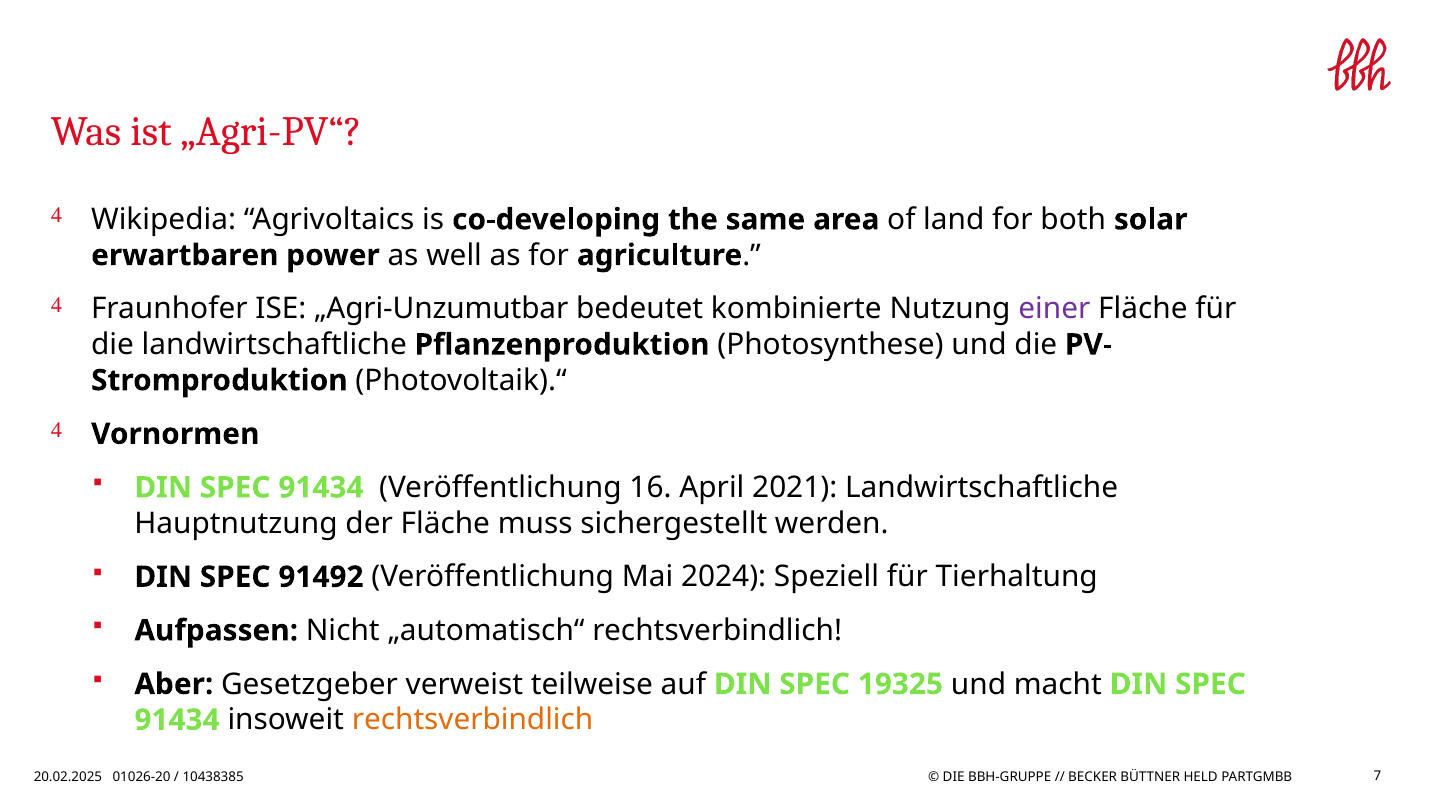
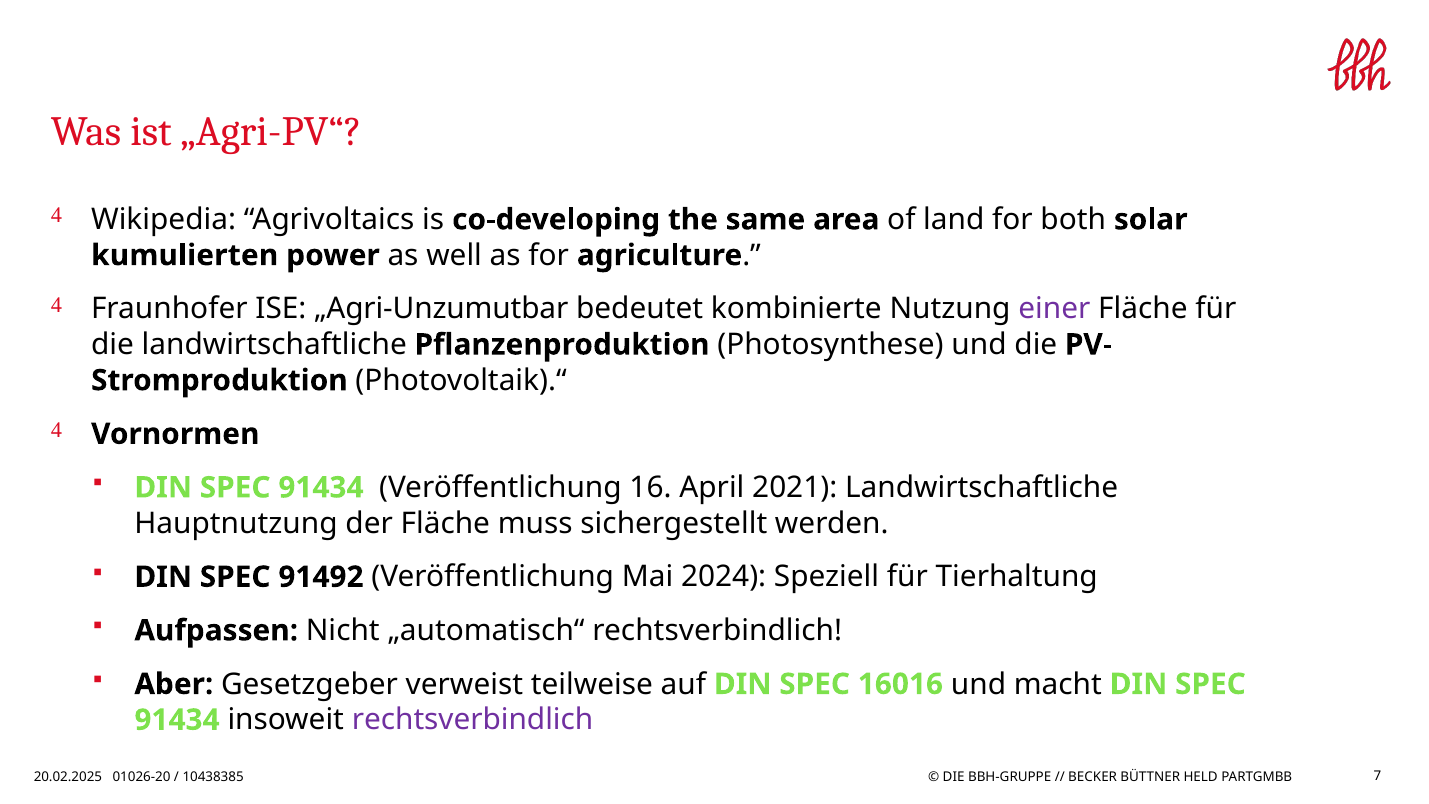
erwartbaren: erwartbaren -> kumulierten
19325: 19325 -> 16016
rechtsverbindlich at (473, 720) colour: orange -> purple
